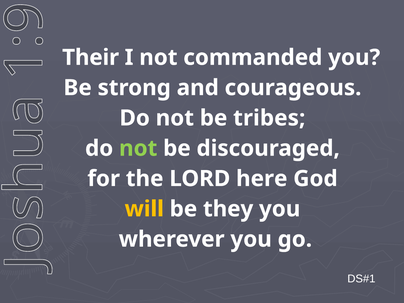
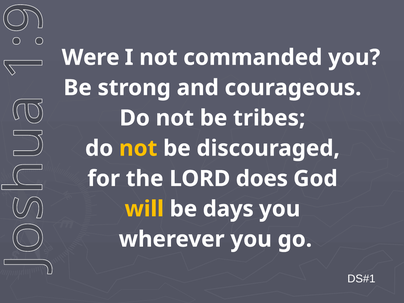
Their: Their -> Were
not at (138, 148) colour: light green -> yellow
here: here -> does
they: they -> days
